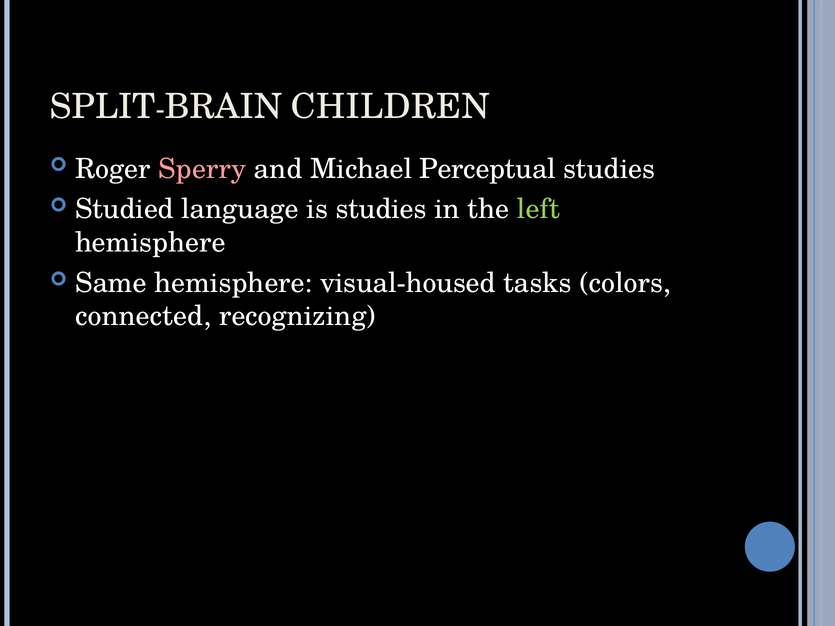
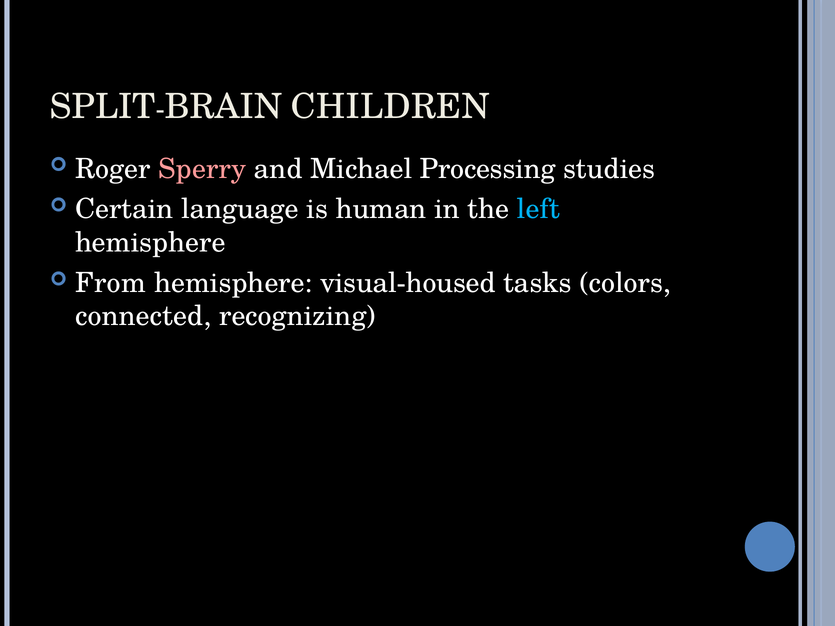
Perceptual: Perceptual -> Processing
Studied: Studied -> Certain
is studies: studies -> human
left colour: light green -> light blue
Same: Same -> From
